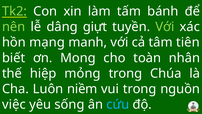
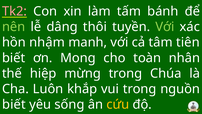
Tk2 colour: light green -> pink
giựt: giựt -> thôi
mạng: mạng -> nhậm
mỏng: mỏng -> mừng
niềm: niềm -> khắp
việc at (14, 104): việc -> biết
cứu colour: light blue -> yellow
